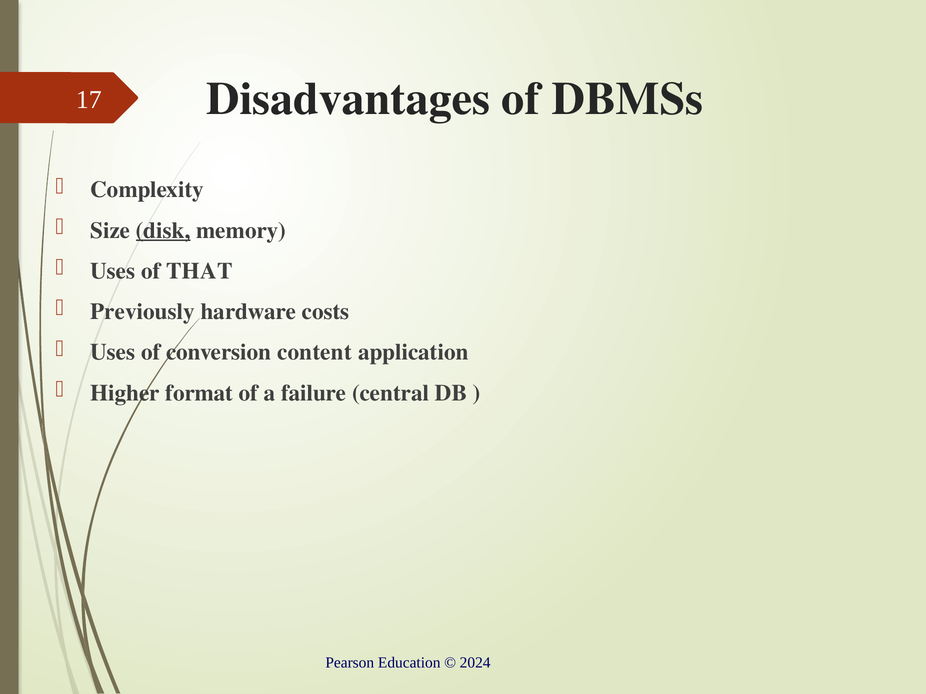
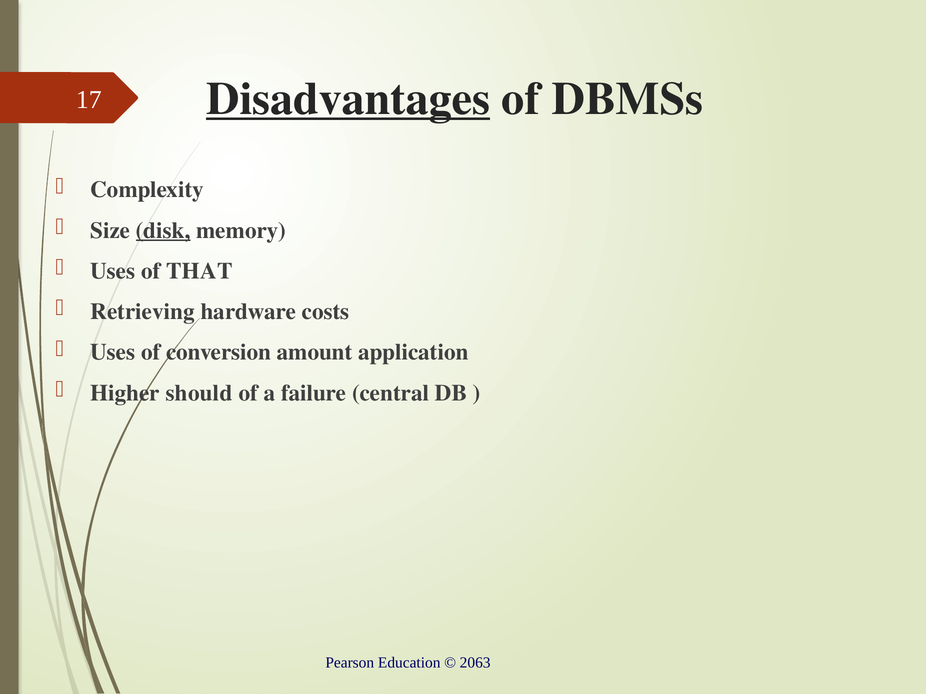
Disadvantages underline: none -> present
Previously: Previously -> Retrieving
content: content -> amount
format: format -> should
2024: 2024 -> 2063
